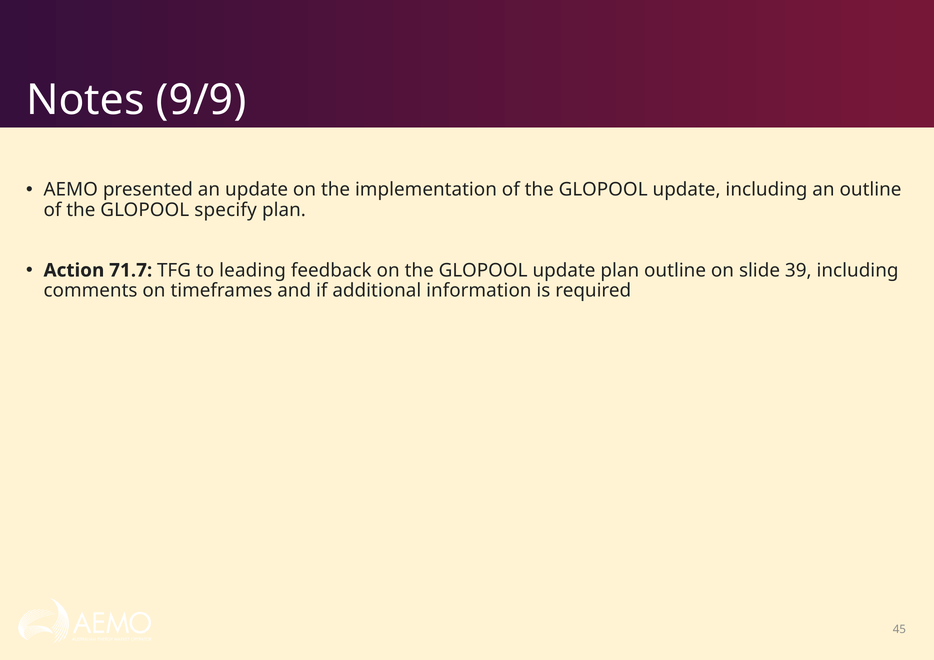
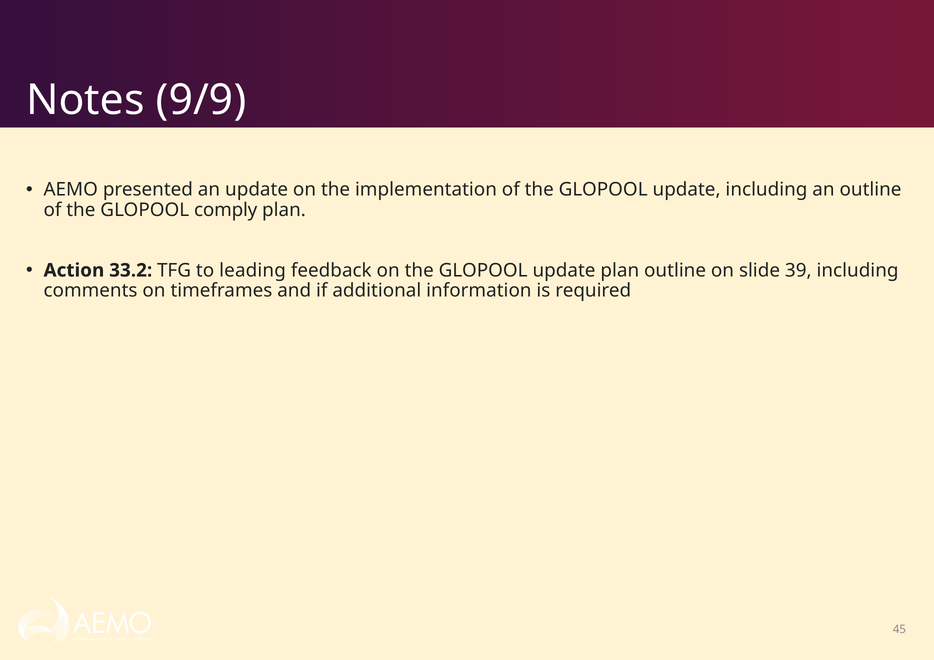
specify: specify -> comply
71.7: 71.7 -> 33.2
